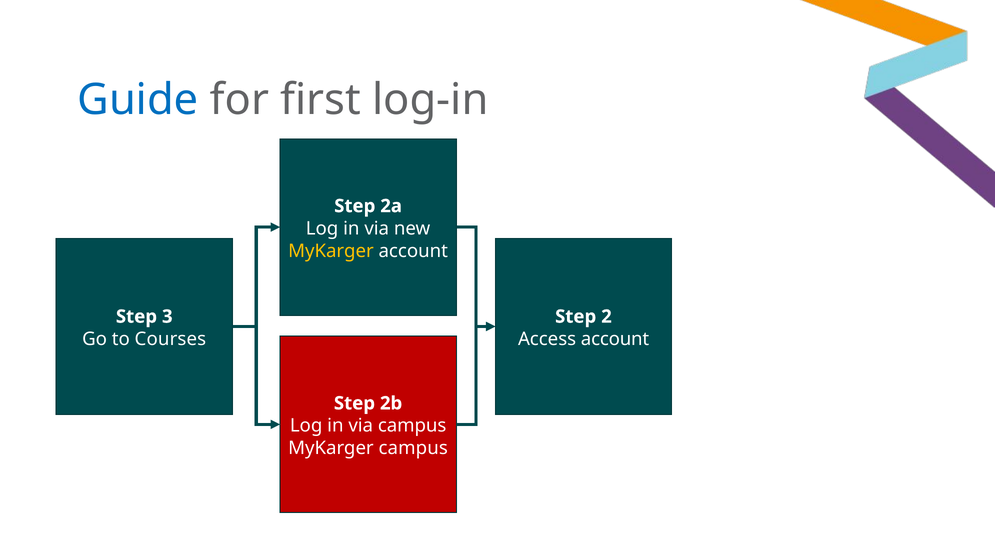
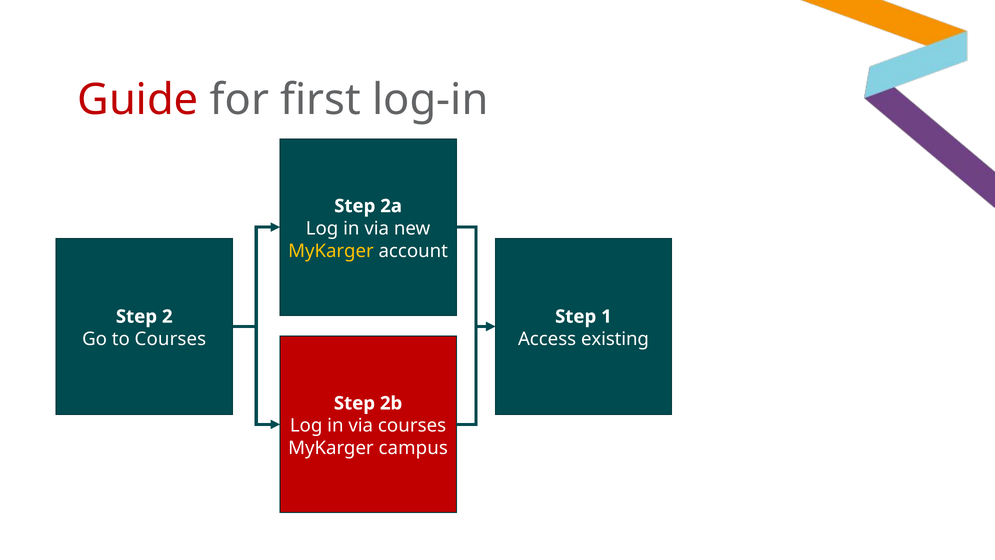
Guide colour: blue -> red
3: 3 -> 2
2: 2 -> 1
Access account: account -> existing
via campus: campus -> courses
